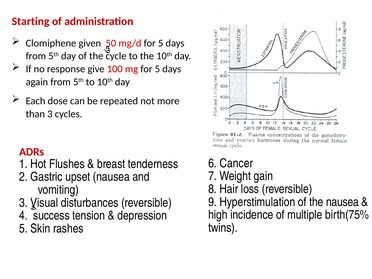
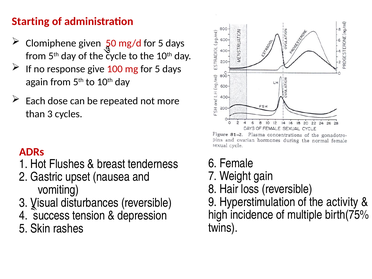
Cancer: Cancer -> Female
the nausea: nausea -> activity
